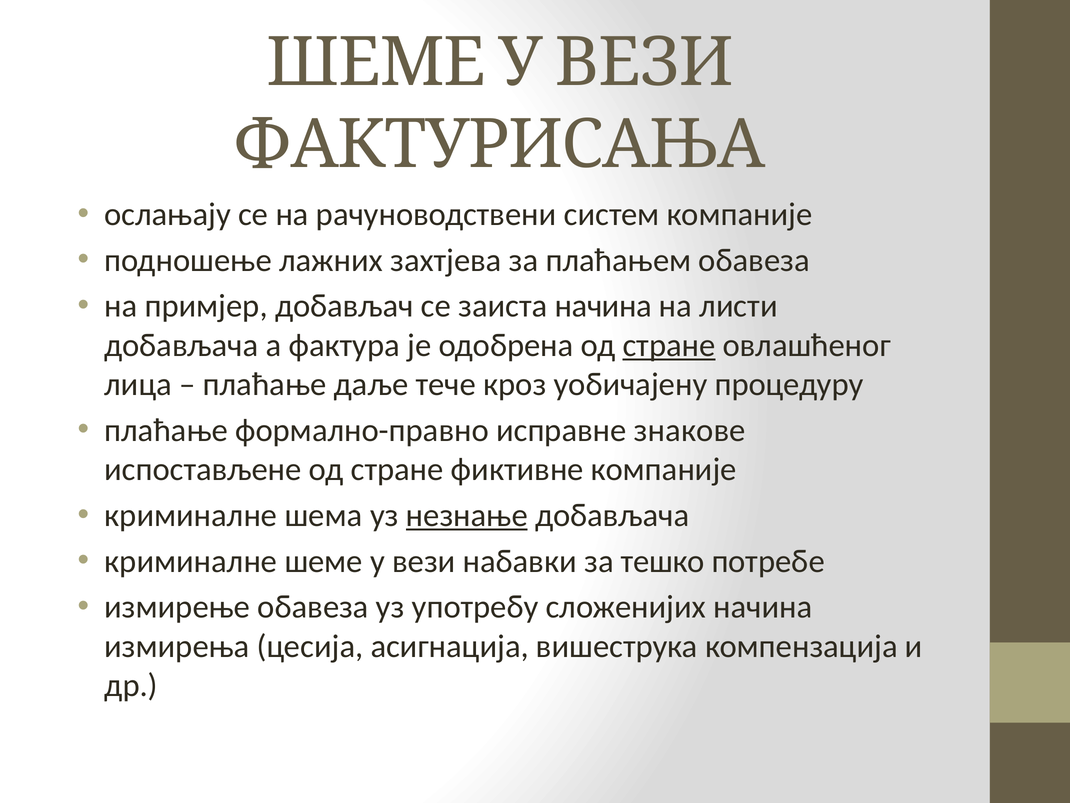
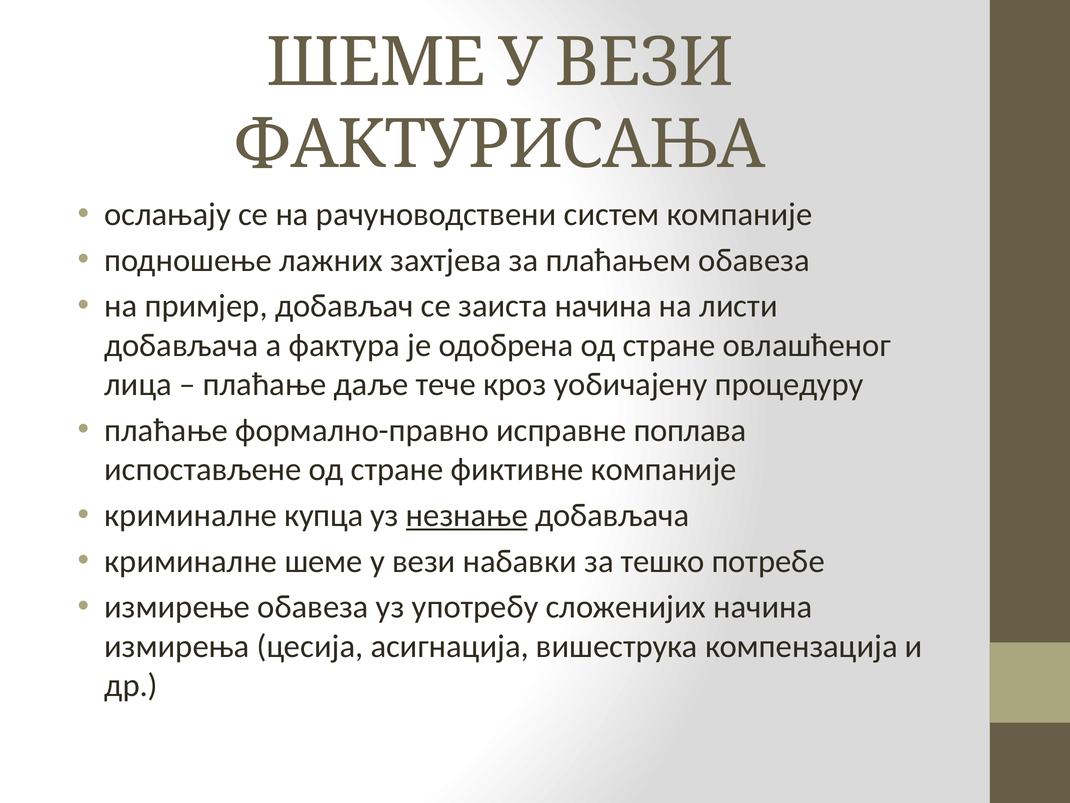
стране at (669, 345) underline: present -> none
знакове: знакове -> поплава
шема: шема -> купца
